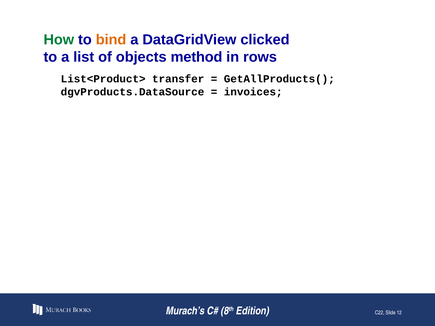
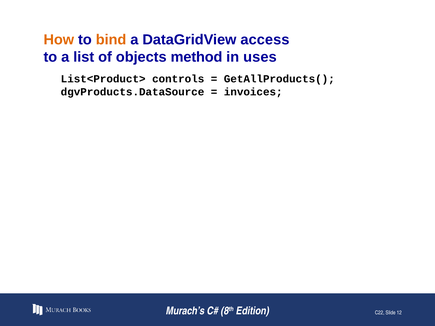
How colour: green -> orange
clicked: clicked -> access
rows: rows -> uses
transfer: transfer -> controls
